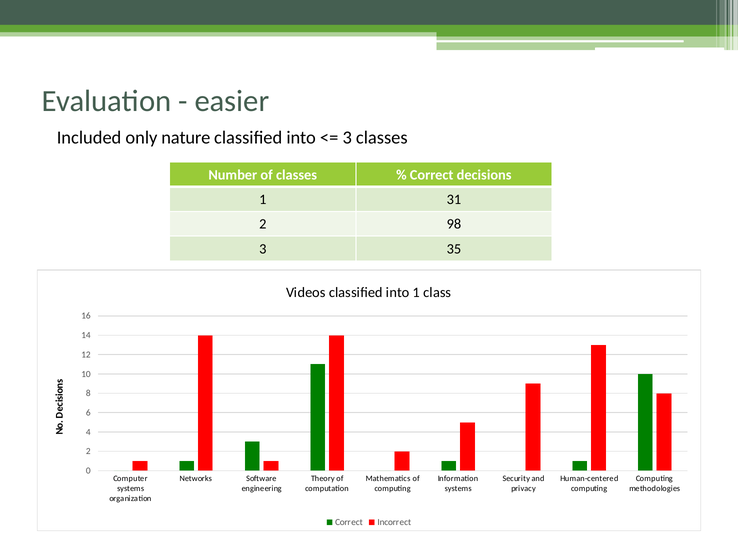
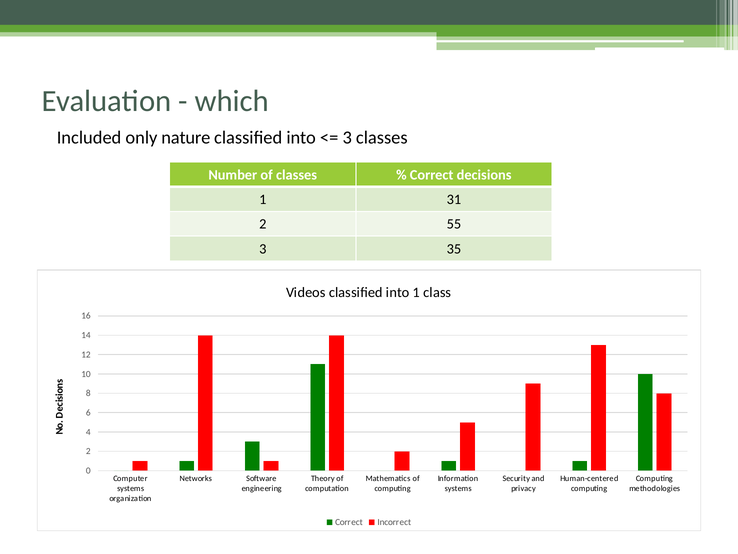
easier: easier -> which
98: 98 -> 55
